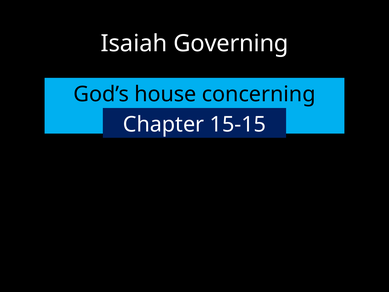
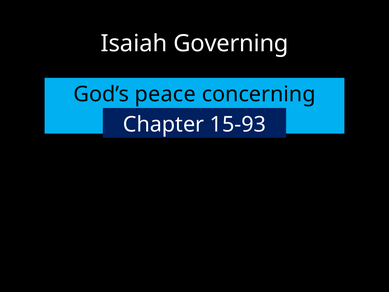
house: house -> peace
15-15: 15-15 -> 15-93
